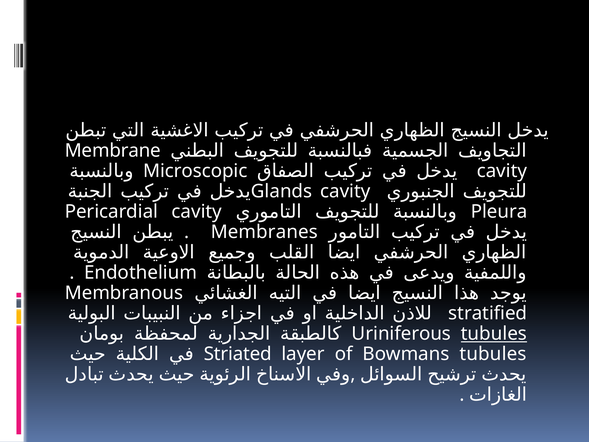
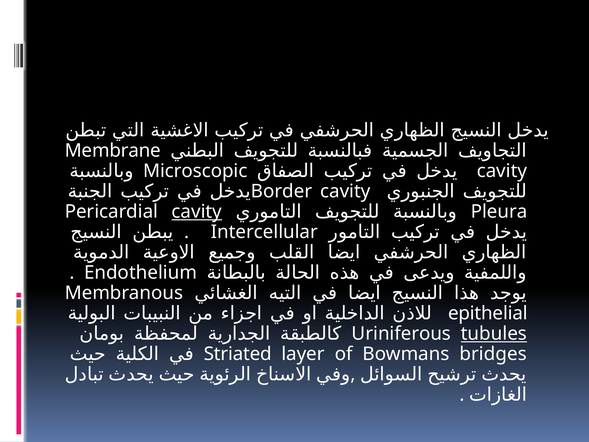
Glands: Glands -> Border
cavity at (197, 212) underline: none -> present
Membranes: Membranes -> Intercellular
stratified: stratified -> epithelial
Bowmans tubules: tubules -> bridges
